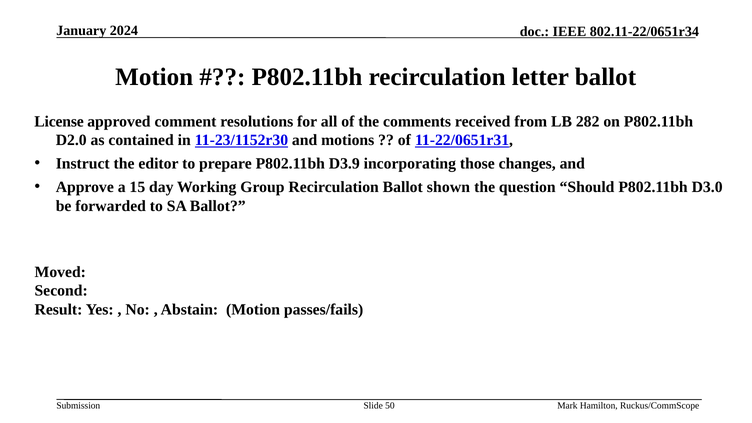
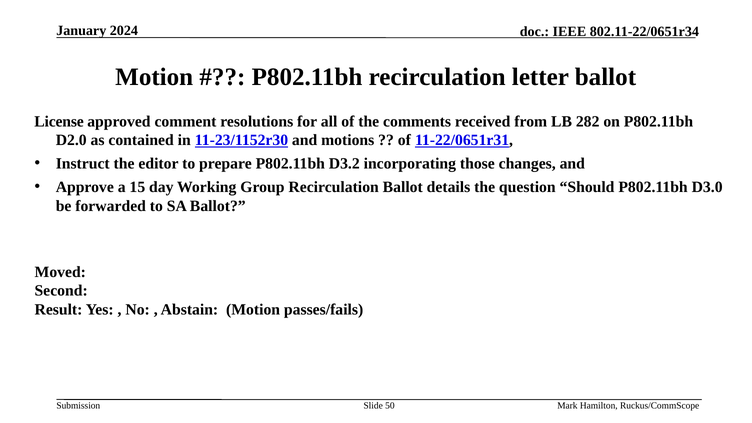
D3.9: D3.9 -> D3.2
shown: shown -> details
